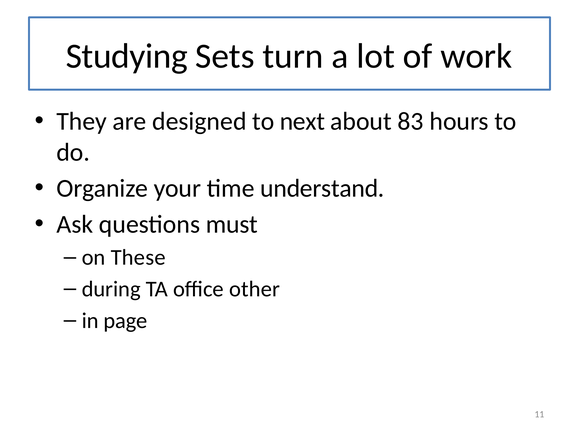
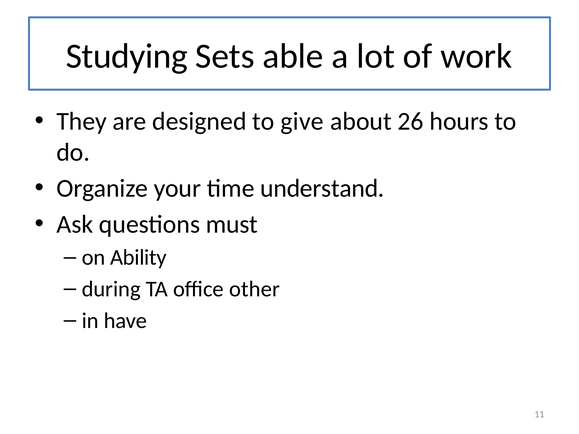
turn: turn -> able
next: next -> give
83: 83 -> 26
These: These -> Ability
page: page -> have
